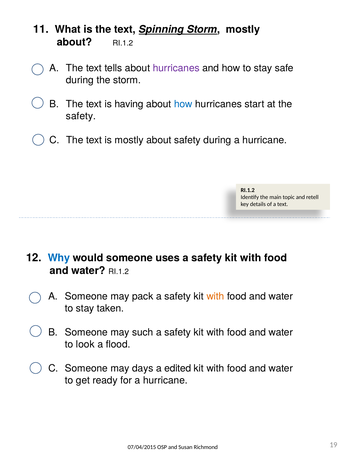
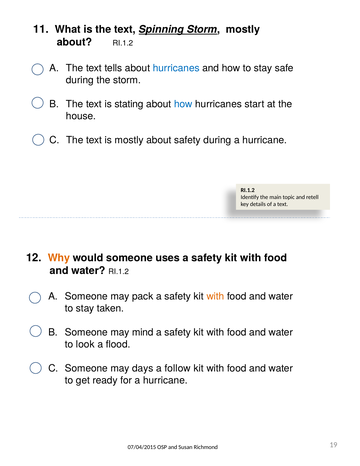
hurricanes at (176, 68) colour: purple -> blue
having: having -> stating
safety at (81, 116): safety -> house
Why colour: blue -> orange
such: such -> mind
edited: edited -> follow
